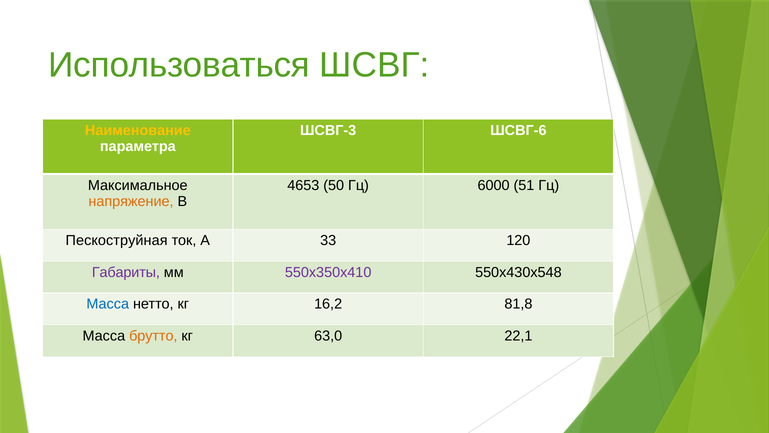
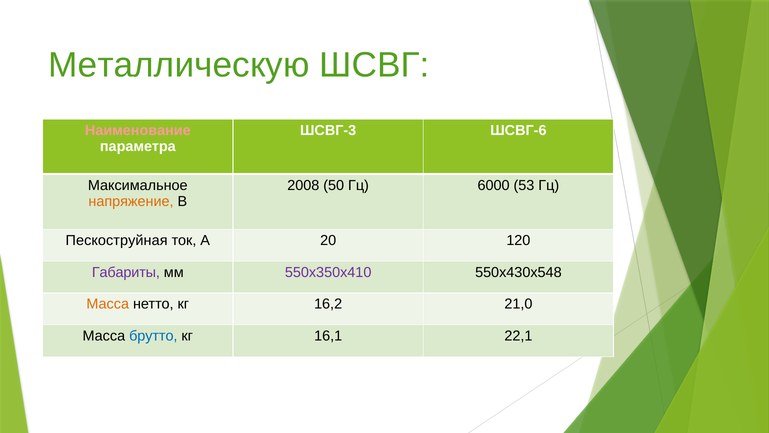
Использоваться: Использоваться -> Металлическую
Наименование colour: yellow -> pink
4653: 4653 -> 2008
51: 51 -> 53
33: 33 -> 20
Масса at (108, 304) colour: blue -> orange
81,8: 81,8 -> 21,0
брутто colour: orange -> blue
63,0: 63,0 -> 16,1
